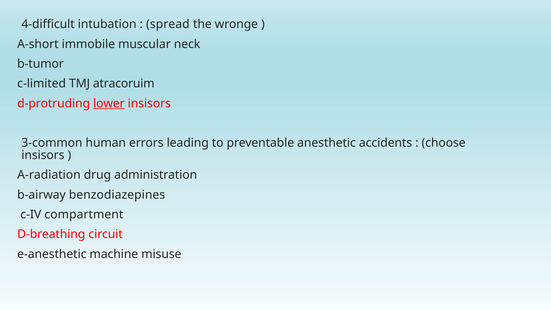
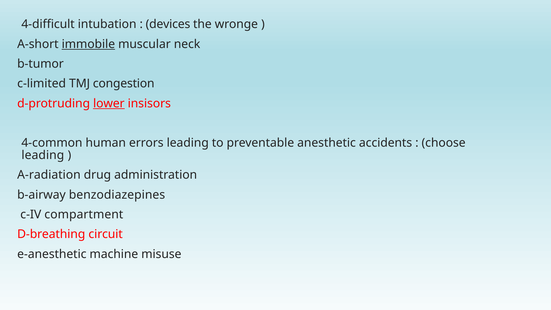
spread: spread -> devices
immobile underline: none -> present
atracoruim: atracoruim -> congestion
3-common: 3-common -> 4-common
insisors at (43, 155): insisors -> leading
